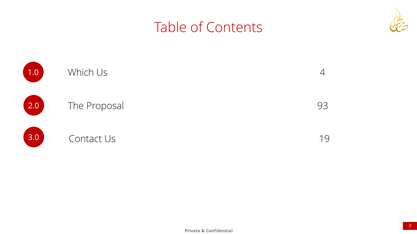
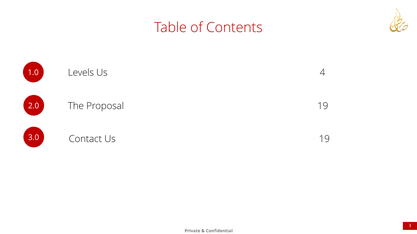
Which: Which -> Levels
Proposal 93: 93 -> 19
